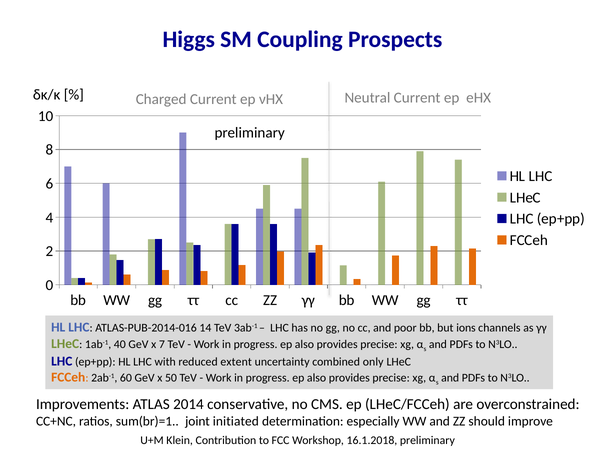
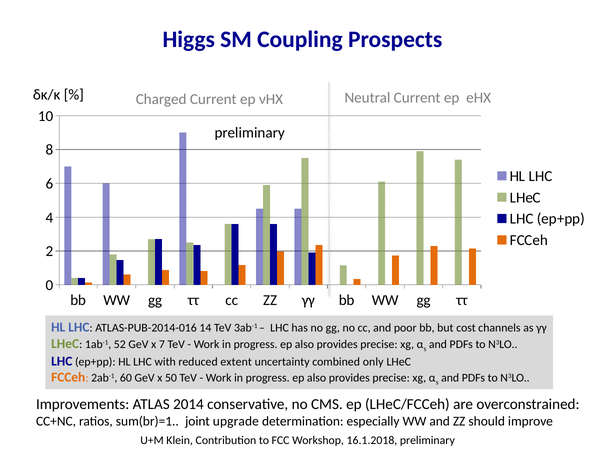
ions: ions -> cost
40: 40 -> 52
initiated: initiated -> upgrade
